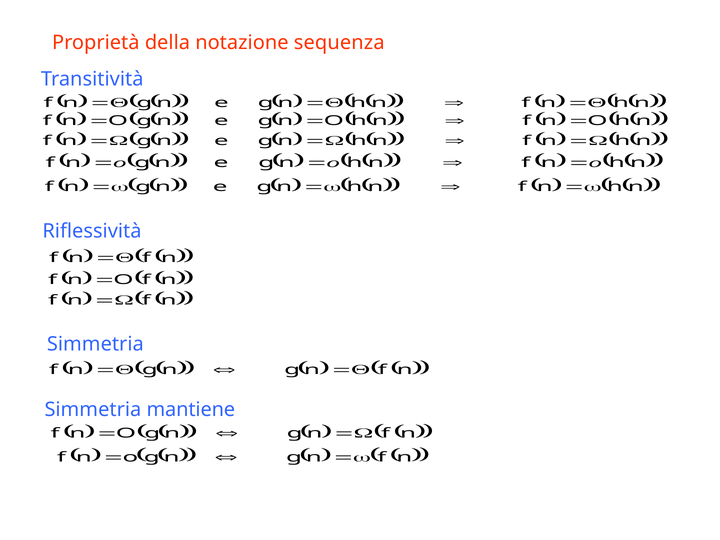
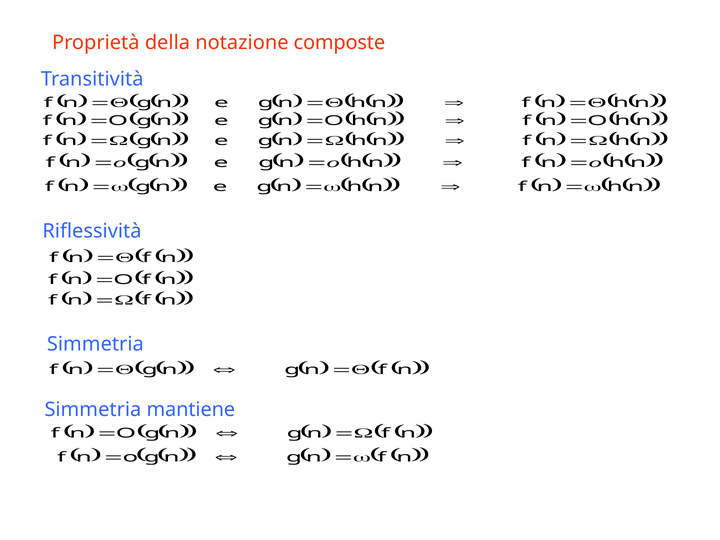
sequenza: sequenza -> composte
